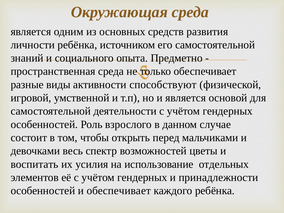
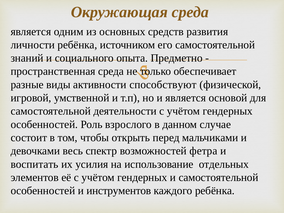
цветы: цветы -> фетра
и принадлежности: принадлежности -> самостоятельной
и обеспечивает: обеспечивает -> инструментов
